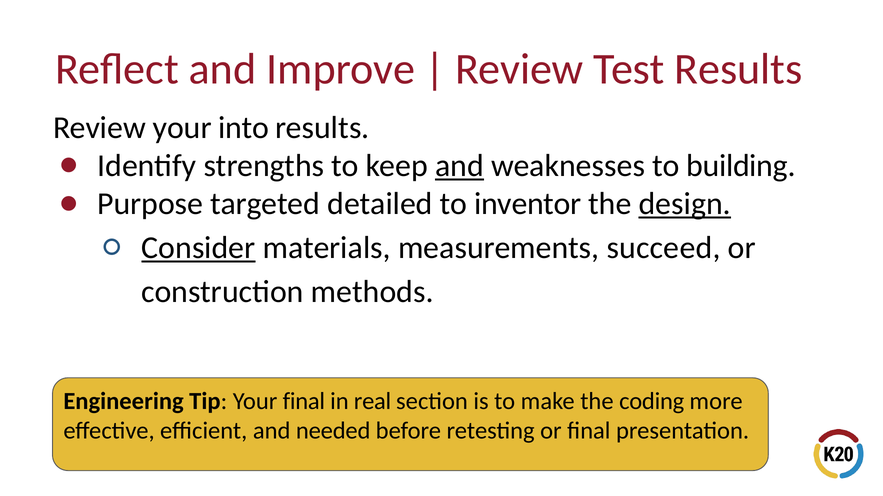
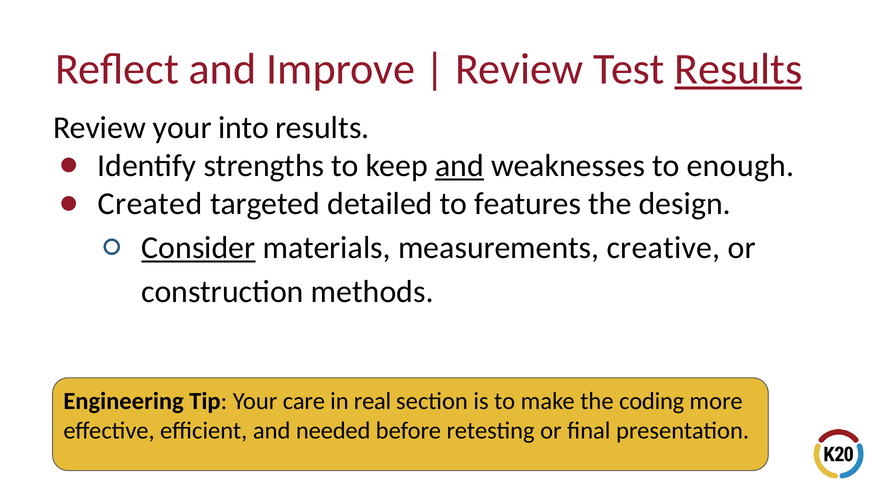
Results at (738, 69) underline: none -> present
building: building -> enough
Purpose: Purpose -> Created
inventor: inventor -> features
design underline: present -> none
succeed: succeed -> creative
Your final: final -> care
